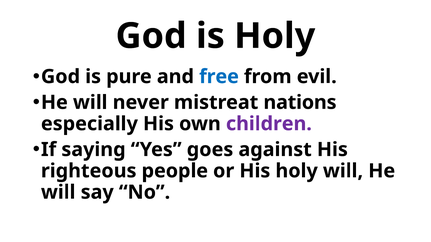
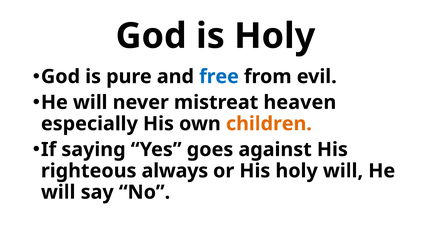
nations: nations -> heaven
children colour: purple -> orange
people: people -> always
